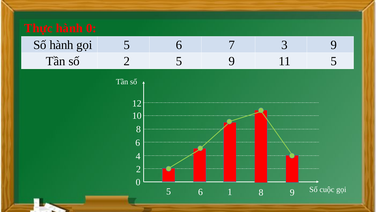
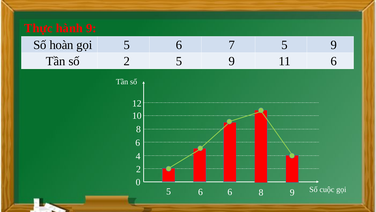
hành 0: 0 -> 9
Số hành: hành -> hoàn
7 3: 3 -> 5
11 5: 5 -> 6
6 1: 1 -> 6
